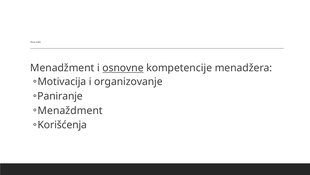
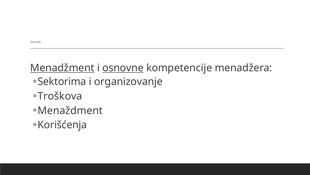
Menadžment underline: none -> present
Motivacija: Motivacija -> Sektorima
Paniranje: Paniranje -> Troškova
